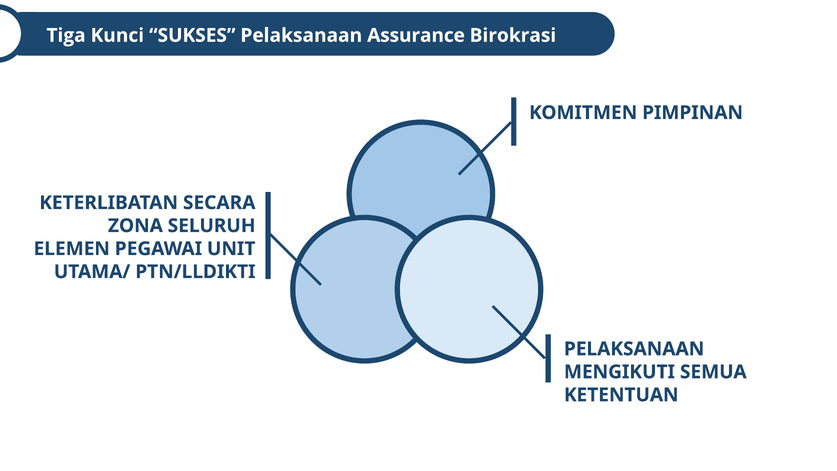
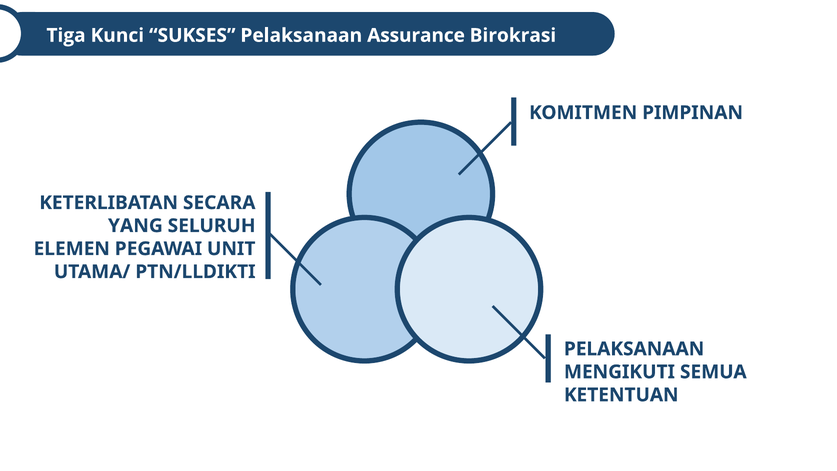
ZONA: ZONA -> YANG
